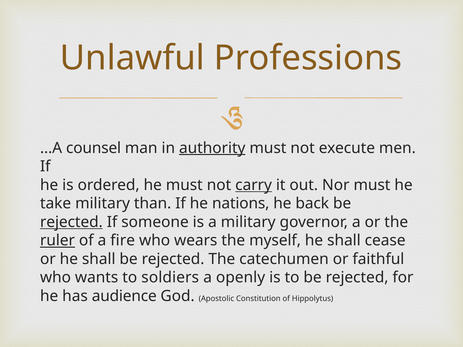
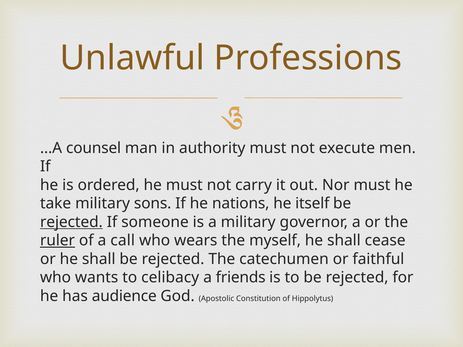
authority underline: present -> none
carry underline: present -> none
than: than -> sons
back: back -> itself
fire: fire -> call
soldiers: soldiers -> celibacy
openly: openly -> friends
